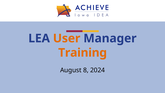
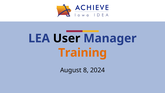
User colour: orange -> black
